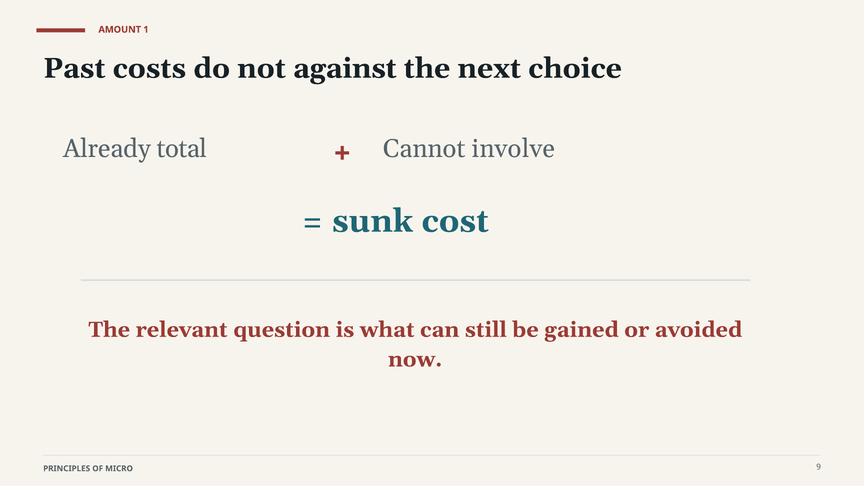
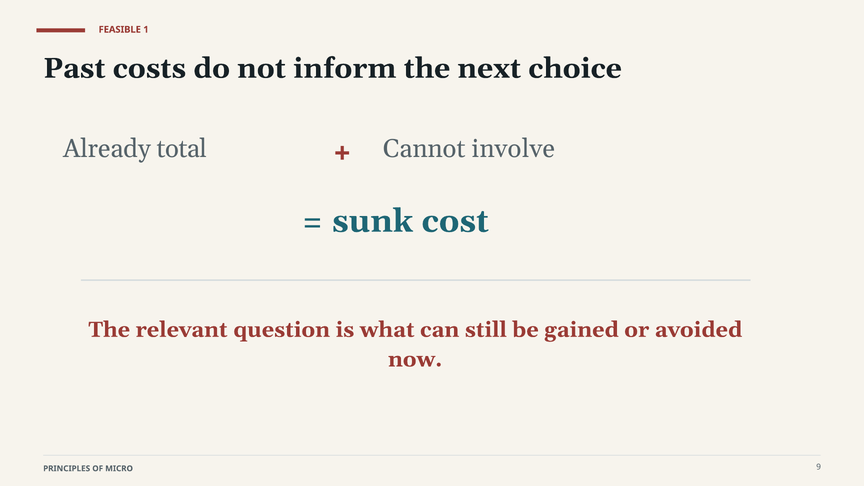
AMOUNT: AMOUNT -> FEASIBLE
against: against -> inform
